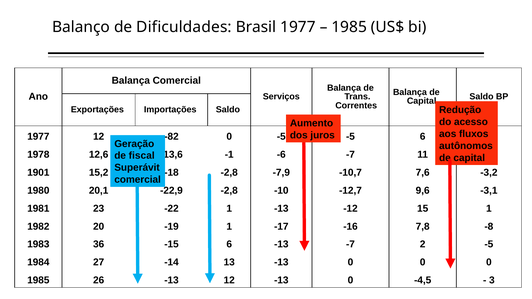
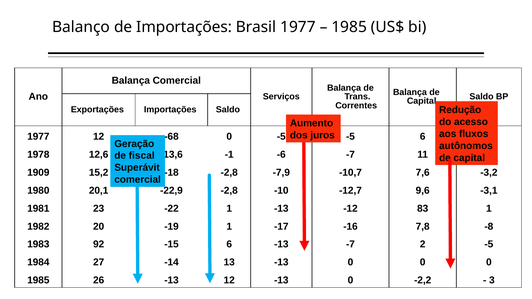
de Dificuldades: Dificuldades -> Importações
-82: -82 -> -68
1901: 1901 -> 1909
15: 15 -> 83
36: 36 -> 92
-4,5: -4,5 -> -2,2
